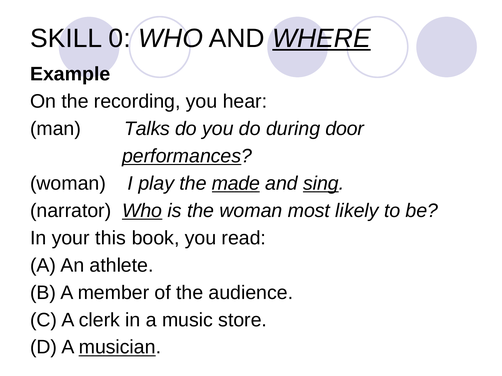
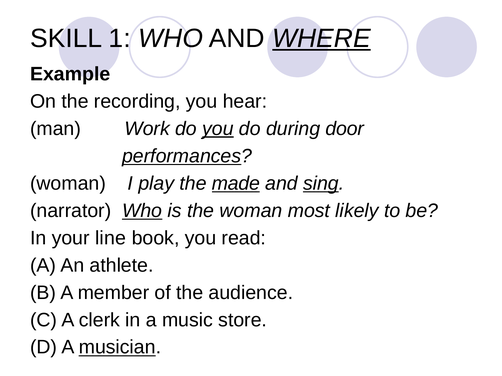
0: 0 -> 1
Talks: Talks -> Work
you at (218, 129) underline: none -> present
this: this -> line
